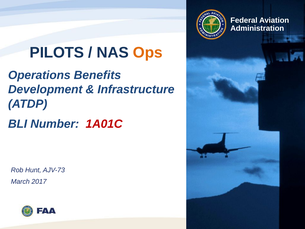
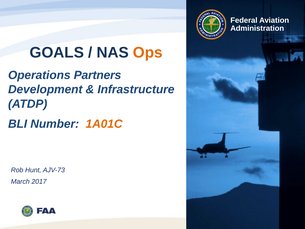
PILOTS: PILOTS -> GOALS
Benefits: Benefits -> Partners
1A01C colour: red -> orange
